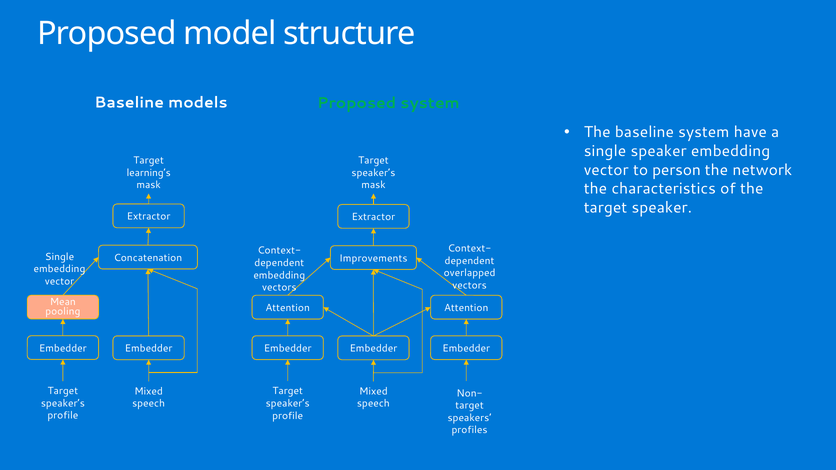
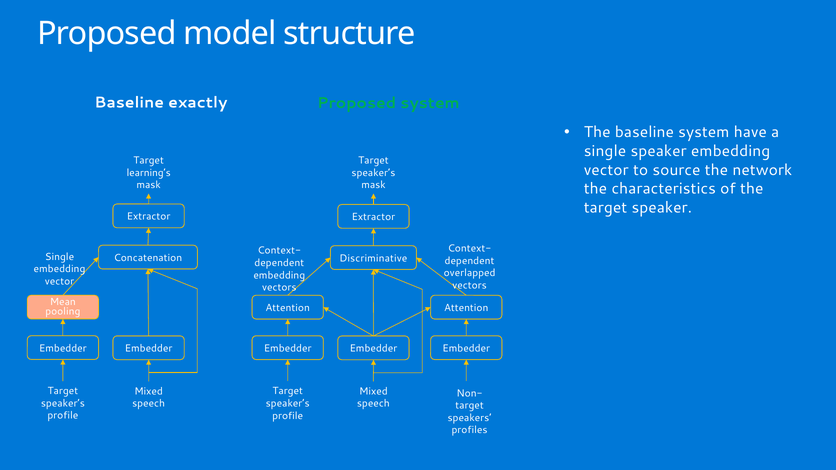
models: models -> exactly
person: person -> source
Improvements: Improvements -> Discriminative
